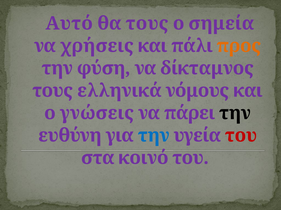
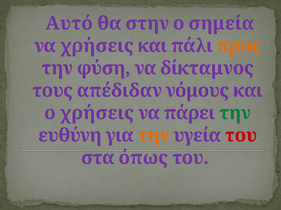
θα τους: τους -> στην
ελληνικά: ελληνικά -> απέδιδαν
ο γνώσεις: γνώσεις -> χρήσεις
την at (235, 113) colour: black -> green
την at (154, 136) colour: blue -> orange
κοινό: κοινό -> όπως
